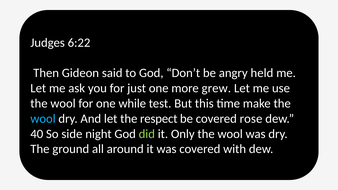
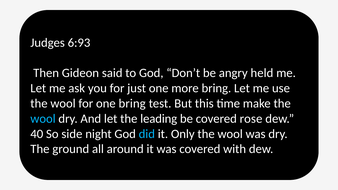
6:22: 6:22 -> 6:93
more grew: grew -> bring
one while: while -> bring
respect: respect -> leading
did colour: light green -> light blue
